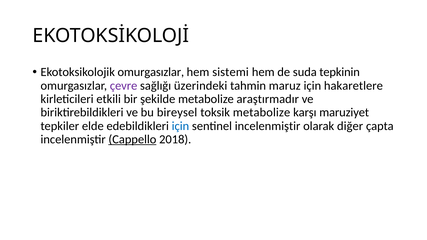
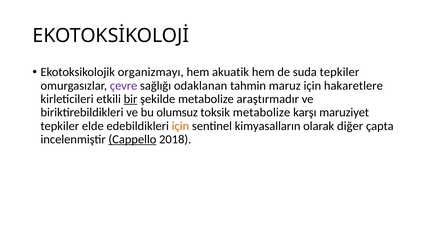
Ekotoksikolojik omurgasızlar: omurgasızlar -> organizmayı
sistemi: sistemi -> akuatik
suda tepkinin: tepkinin -> tepkiler
üzerindeki: üzerindeki -> odaklanan
bir underline: none -> present
bireysel: bireysel -> olumsuz
için at (180, 126) colour: blue -> orange
sentinel incelenmiştir: incelenmiştir -> kimyasalların
